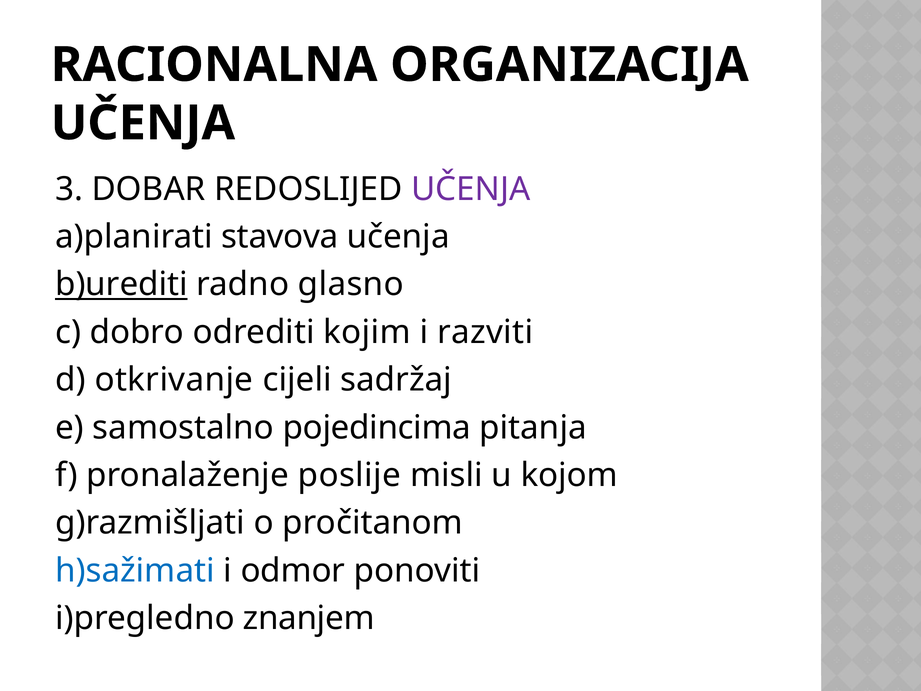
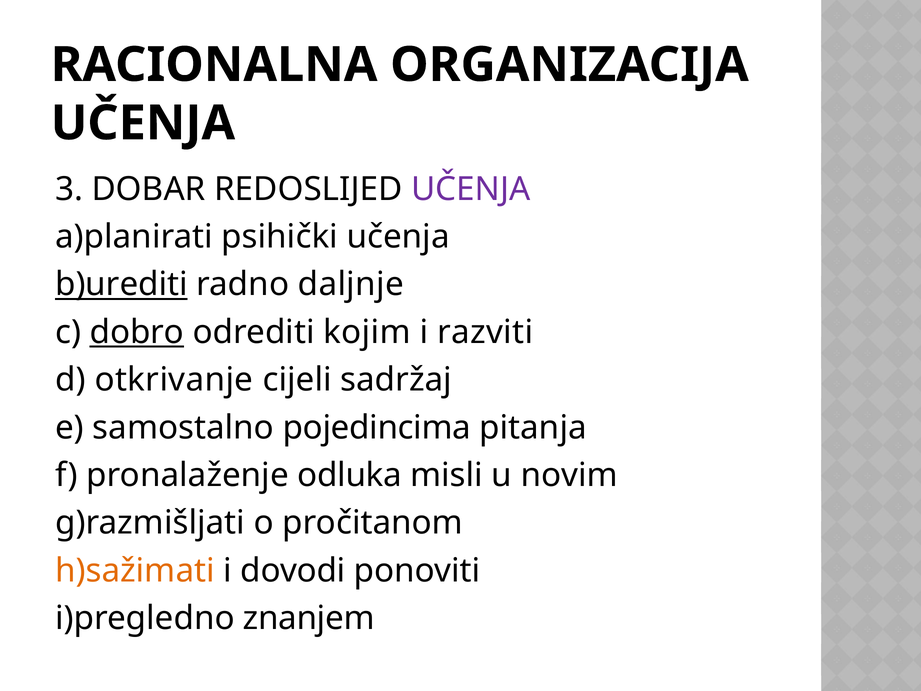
stavova: stavova -> psihički
glasno: glasno -> daljnje
dobro underline: none -> present
poslije: poslije -> odluka
kojom: kojom -> novim
h)sažimati colour: blue -> orange
odmor: odmor -> dovodi
